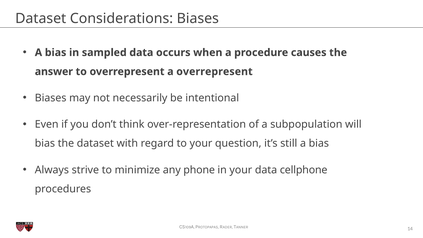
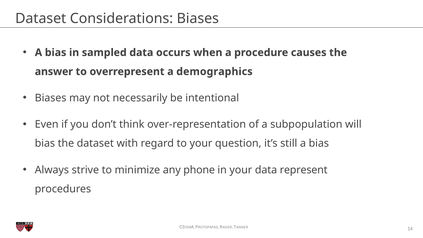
a overrepresent: overrepresent -> demographics
cellphone: cellphone -> represent
